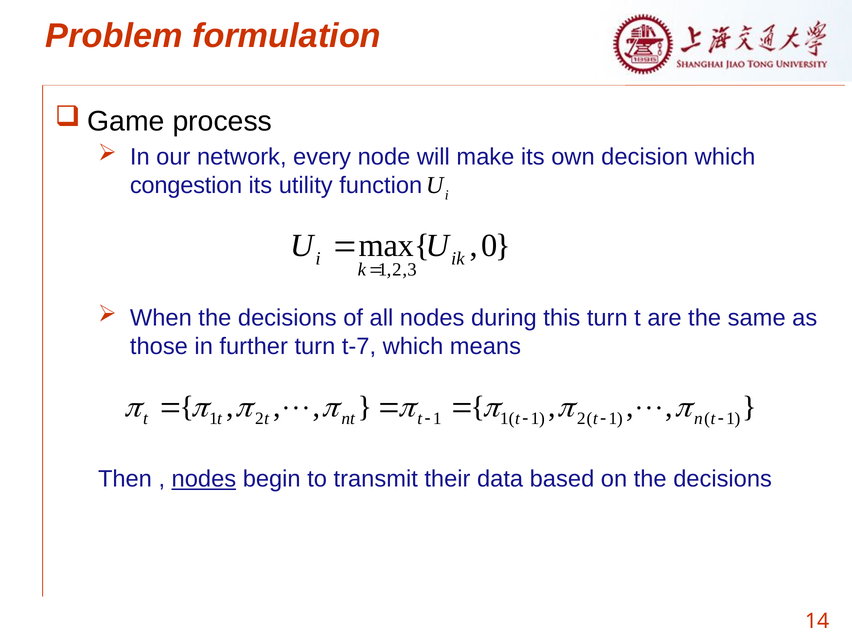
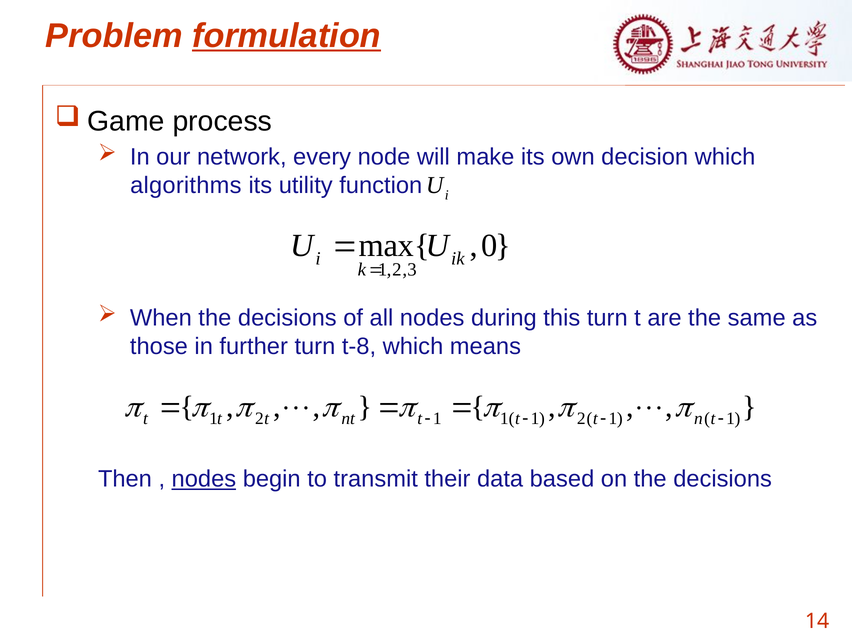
formulation underline: none -> present
congestion: congestion -> algorithms
t-7: t-7 -> t-8
